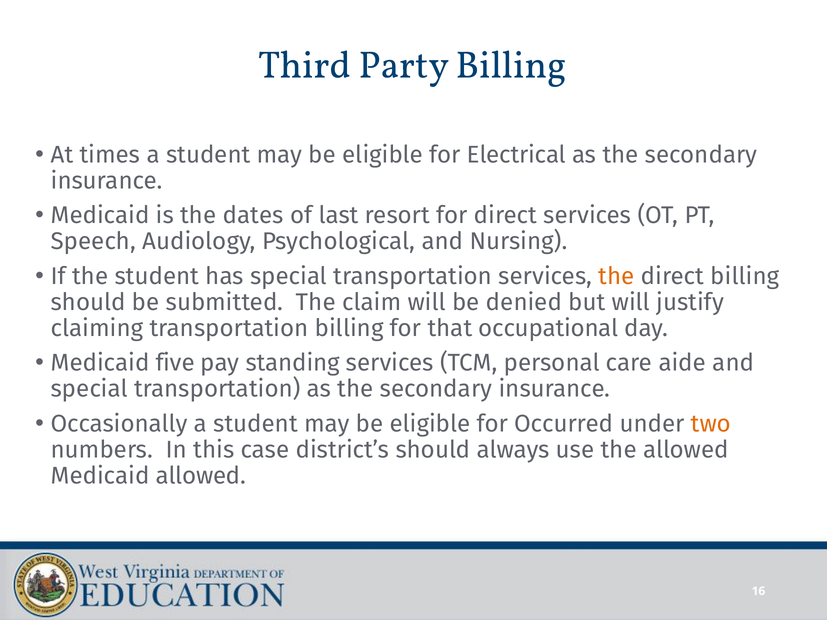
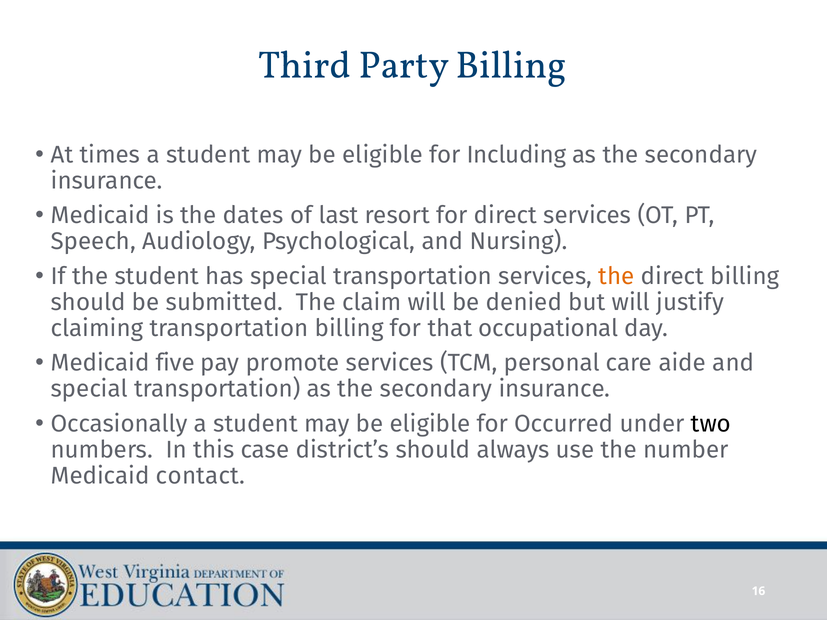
Electrical: Electrical -> Including
standing: standing -> promote
two colour: orange -> black
the allowed: allowed -> number
Medicaid allowed: allowed -> contact
